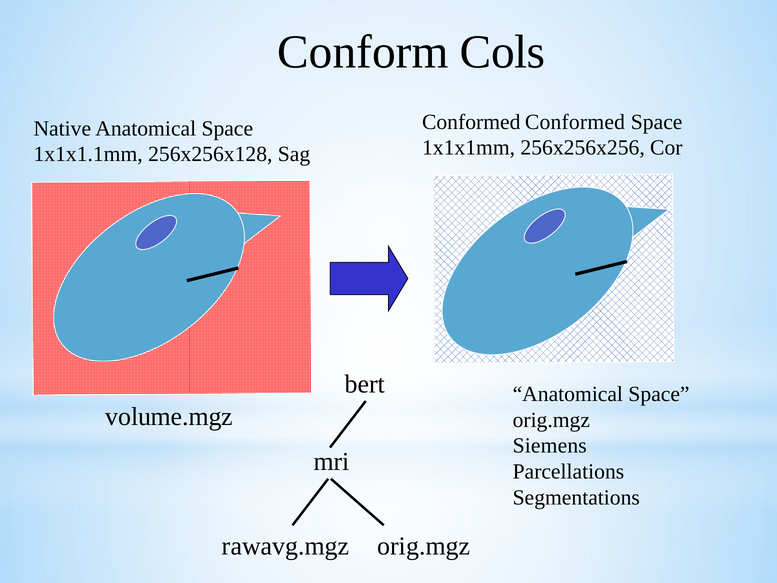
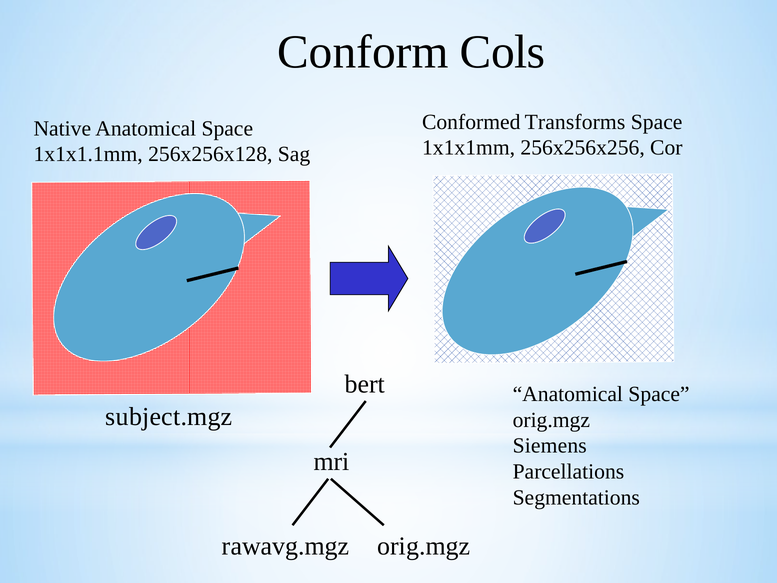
Conformed Conformed: Conformed -> Transforms
volume.mgz: volume.mgz -> subject.mgz
